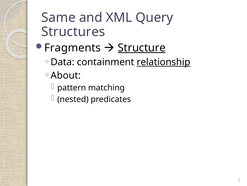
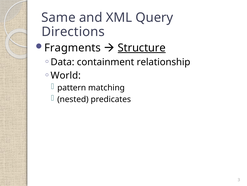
Structures: Structures -> Directions
relationship underline: present -> none
About: About -> World
